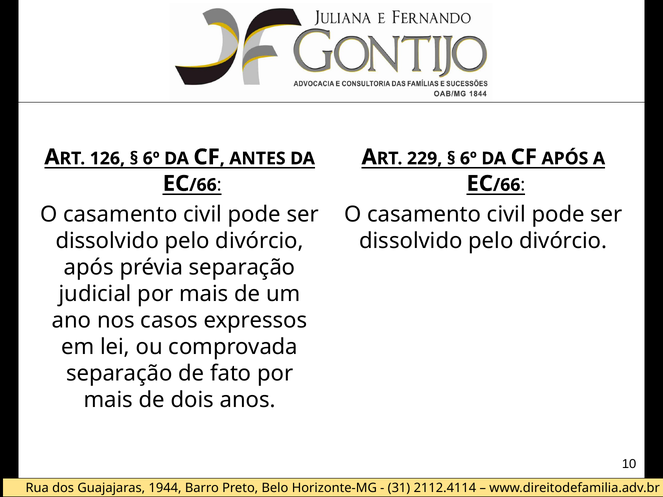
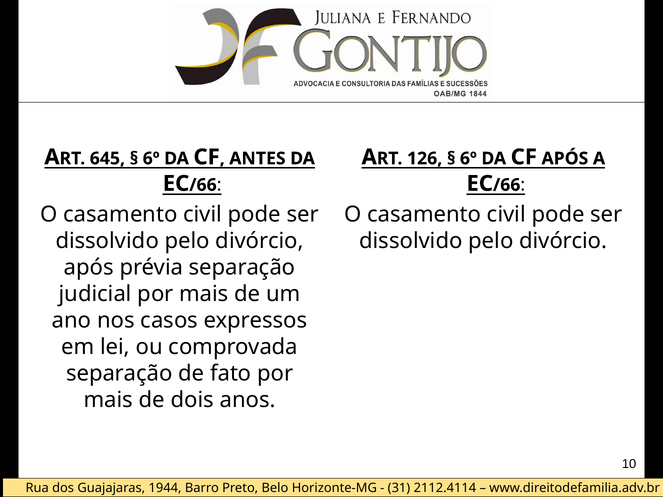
126: 126 -> 645
229: 229 -> 126
